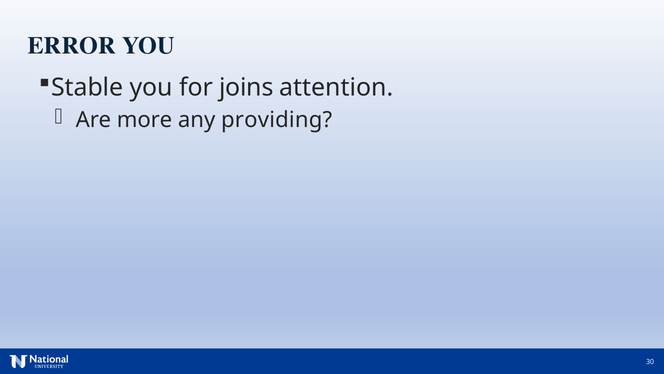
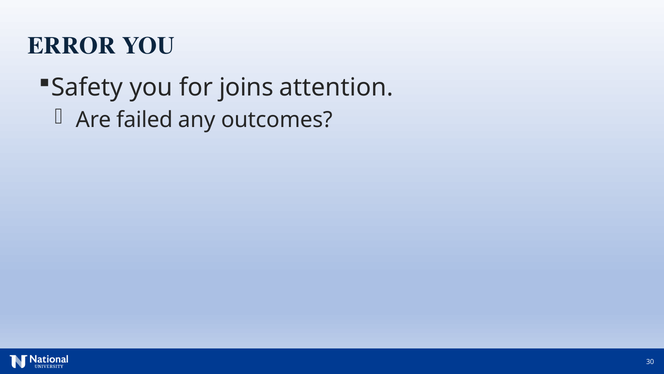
Stable: Stable -> Safety
more: more -> failed
providing: providing -> outcomes
